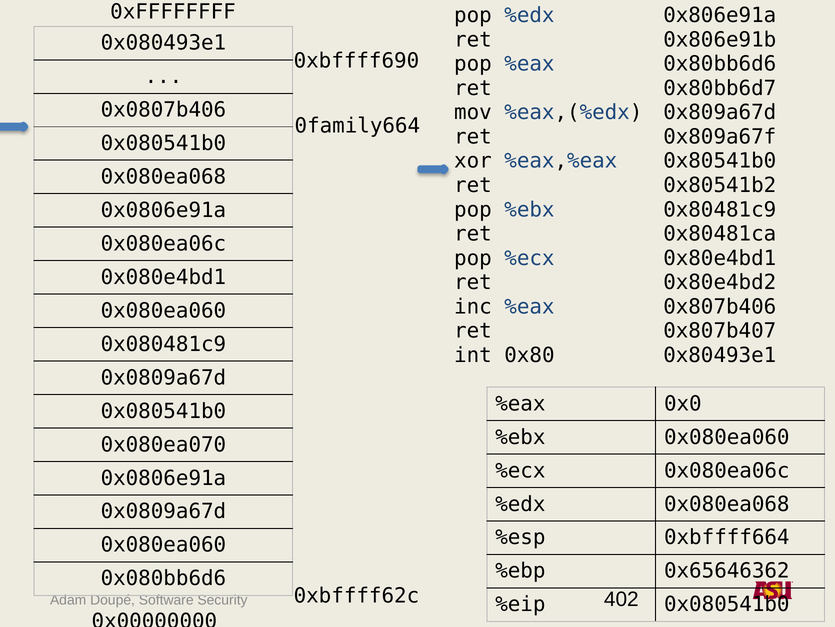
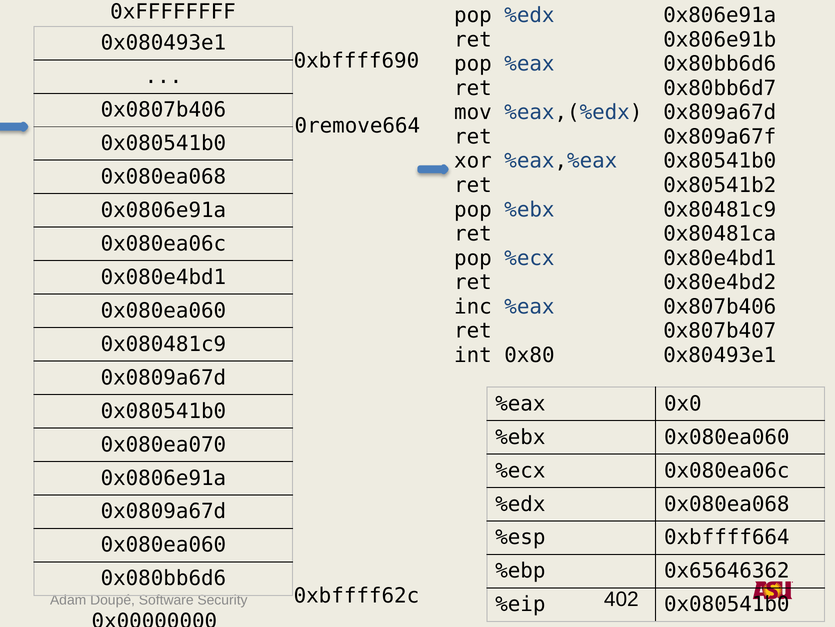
0family664: 0family664 -> 0remove664
